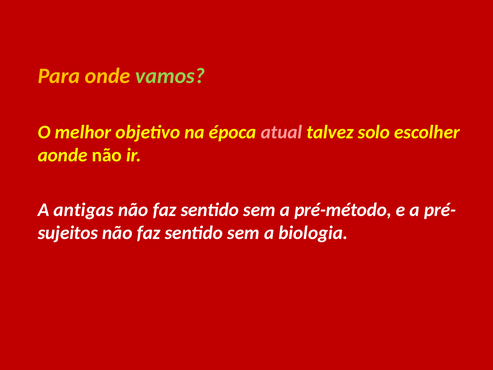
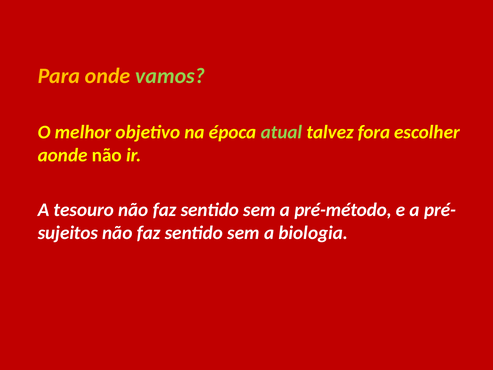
atual colour: pink -> light green
solo: solo -> fora
antigas: antigas -> tesouro
